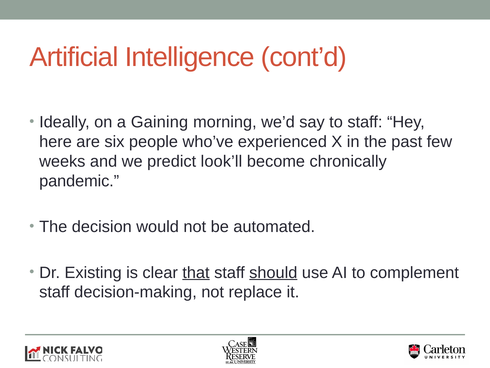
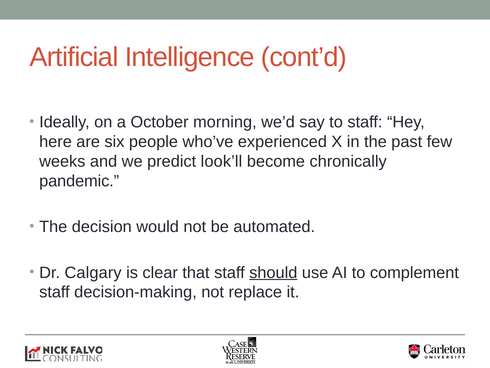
Gaining: Gaining -> October
Existing: Existing -> Calgary
that underline: present -> none
